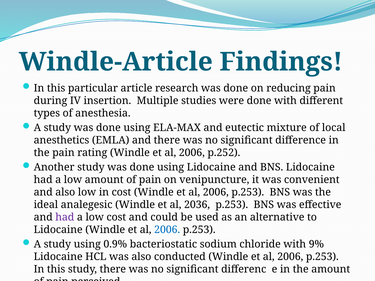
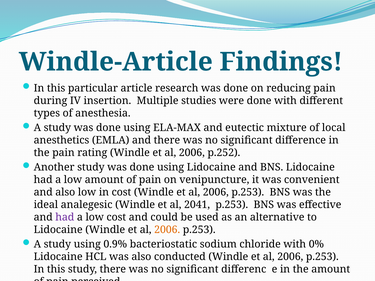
2036: 2036 -> 2041
2006 at (167, 230) colour: blue -> orange
9%: 9% -> 0%
